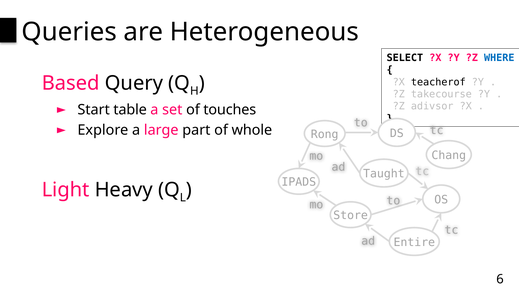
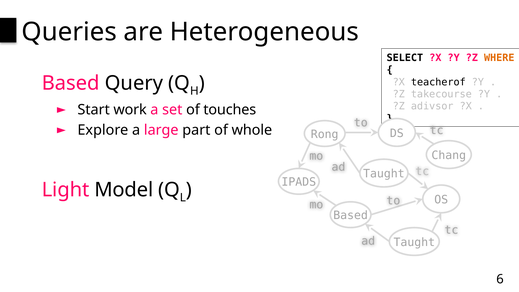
WHERE colour: blue -> orange
table: table -> work
Heavy: Heavy -> Model
Store at (351, 215): Store -> Based
Entire at (414, 242): Entire -> Taught
